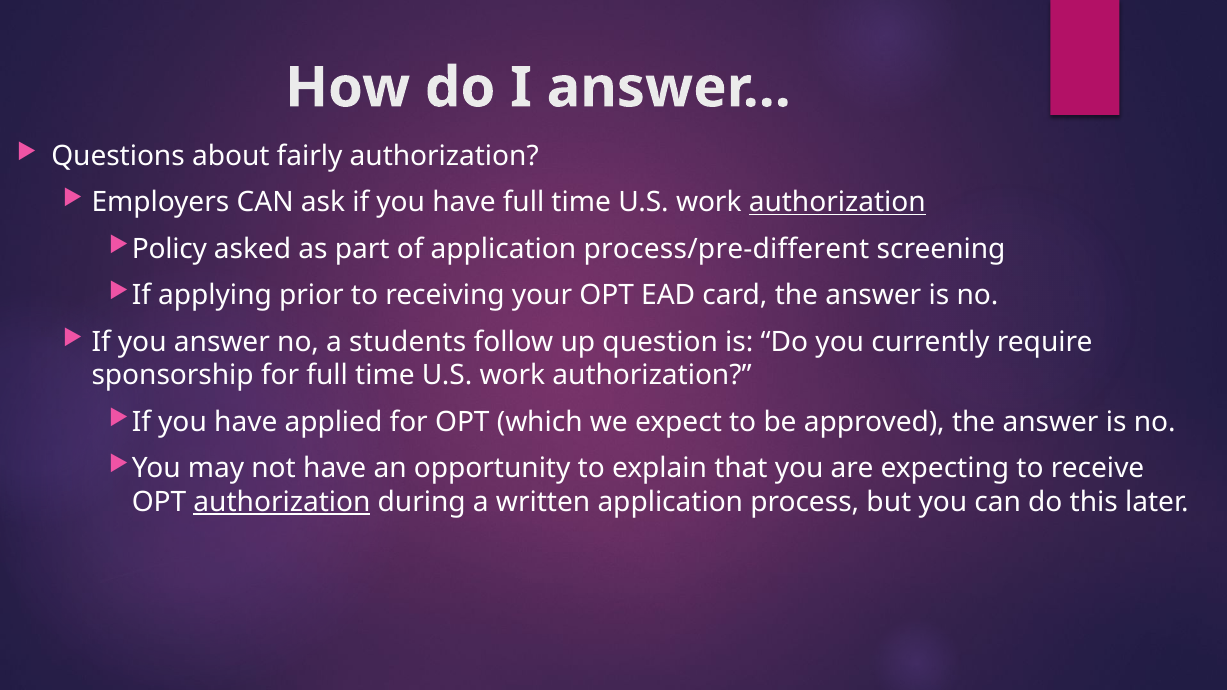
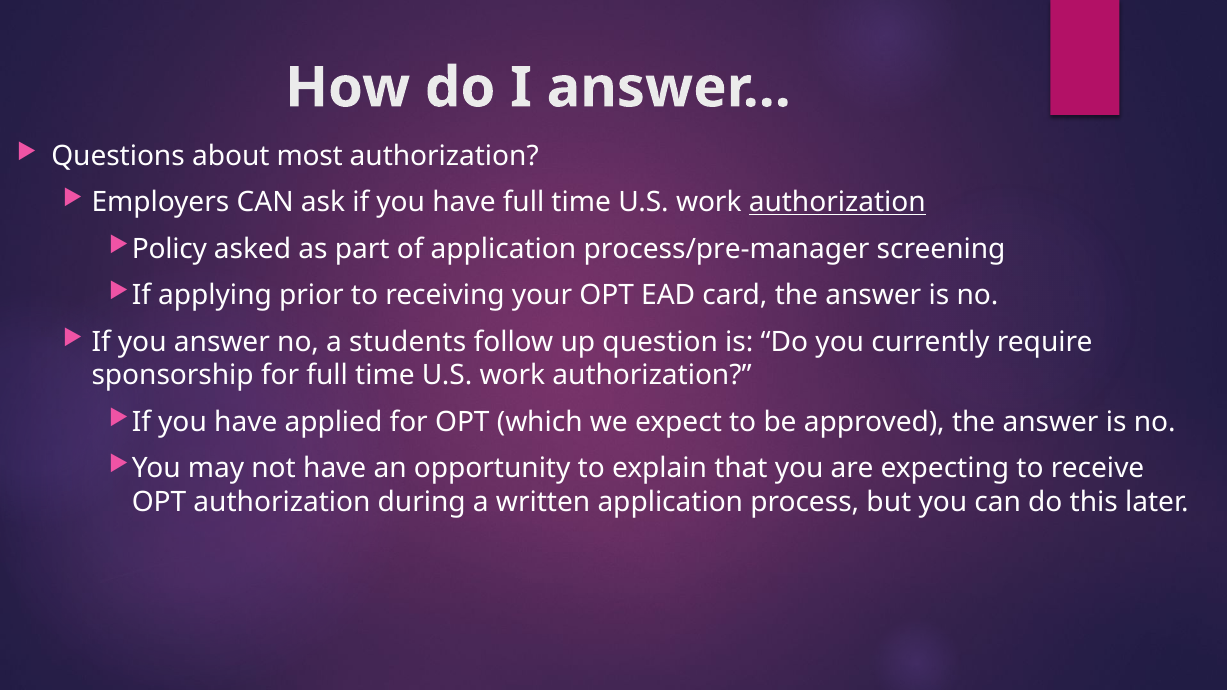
fairly: fairly -> most
process/pre-different: process/pre-different -> process/pre-manager
authorization at (282, 502) underline: present -> none
